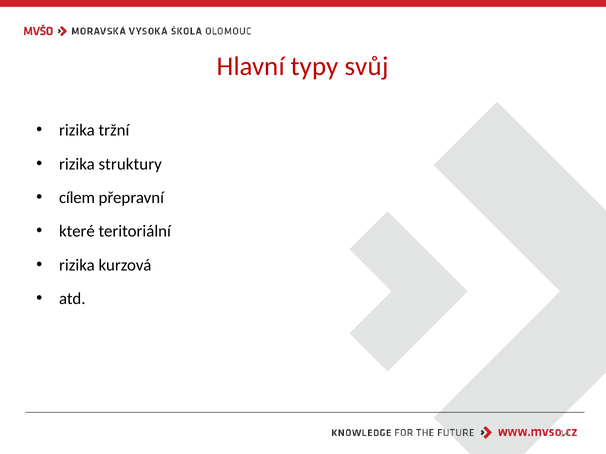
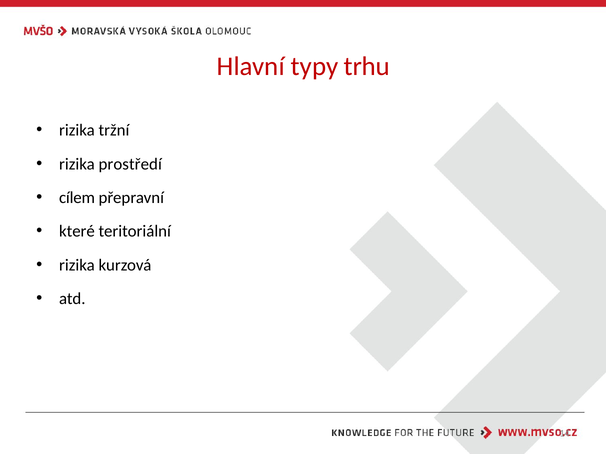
svůj: svůj -> trhu
struktury: struktury -> prostředí
